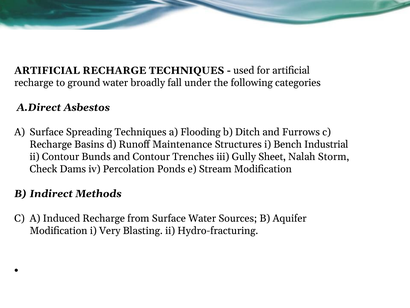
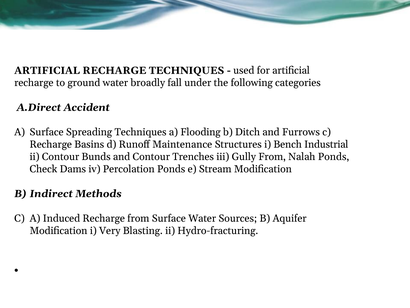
Asbestos: Asbestos -> Accident
Gully Sheet: Sheet -> From
Nalah Storm: Storm -> Ponds
